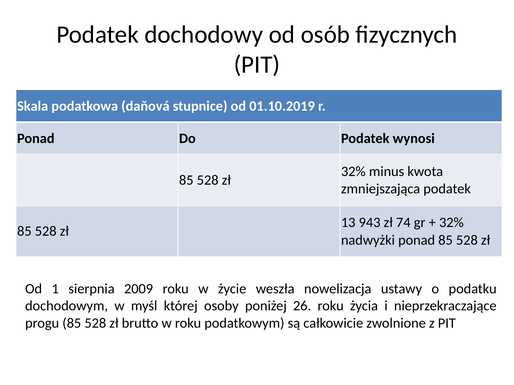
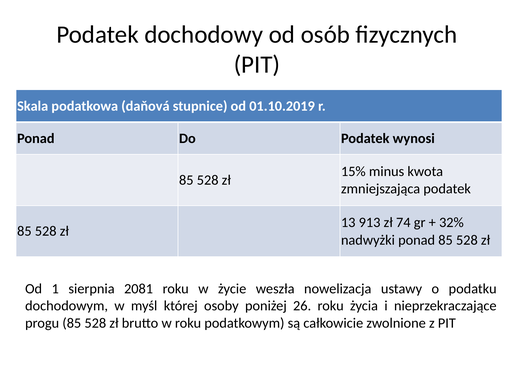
32% at (353, 172): 32% -> 15%
943: 943 -> 913
2009: 2009 -> 2081
